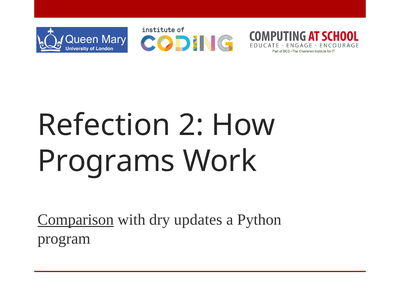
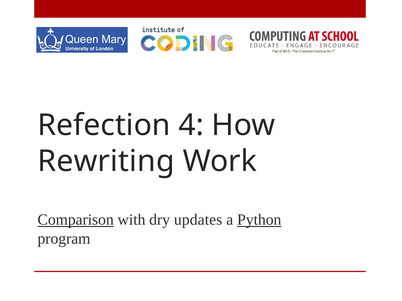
2: 2 -> 4
Programs: Programs -> Rewriting
Python underline: none -> present
